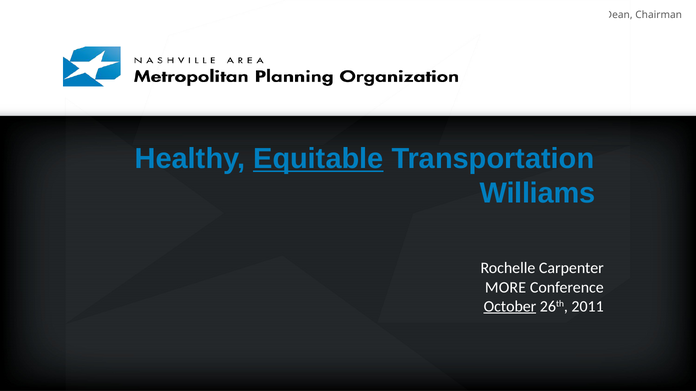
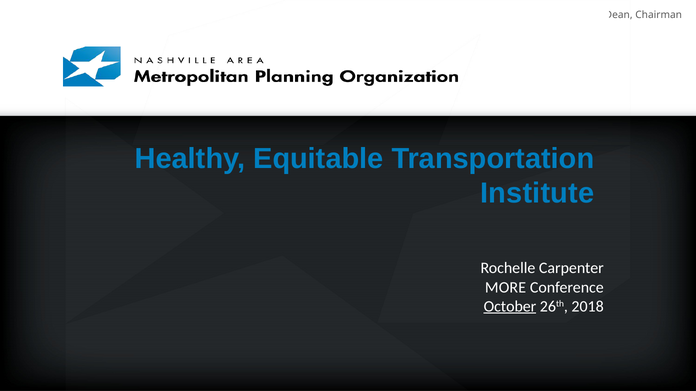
Equitable underline: present -> none
Williams: Williams -> Institute
2011: 2011 -> 2018
